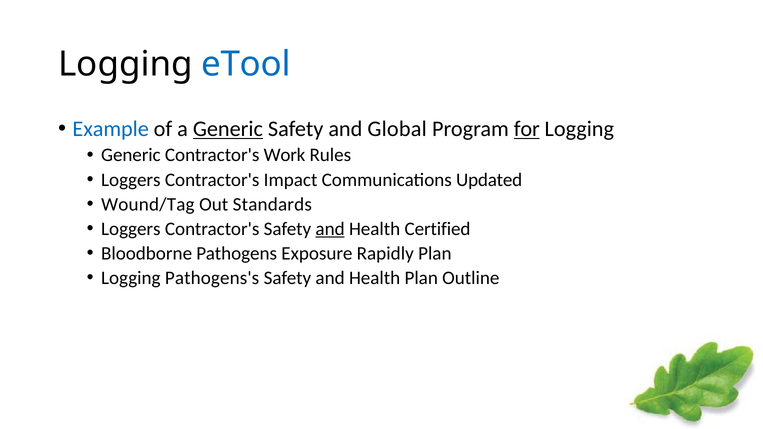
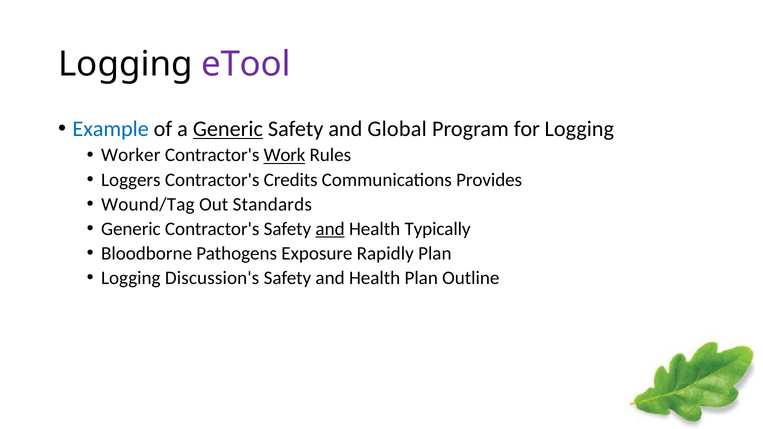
eTool colour: blue -> purple
for underline: present -> none
Generic at (131, 155): Generic -> Worker
Work underline: none -> present
Impact: Impact -> Credits
Updated: Updated -> Provides
Loggers at (131, 229): Loggers -> Generic
Certified: Certified -> Typically
Pathogens's: Pathogens's -> Discussion's
